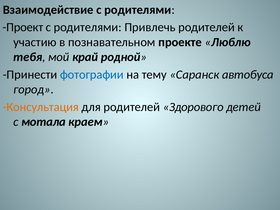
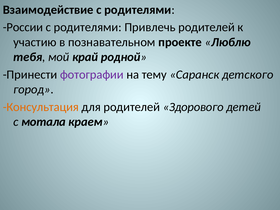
Проект: Проект -> России
фотографии colour: blue -> purple
автобуса: автобуса -> детского
